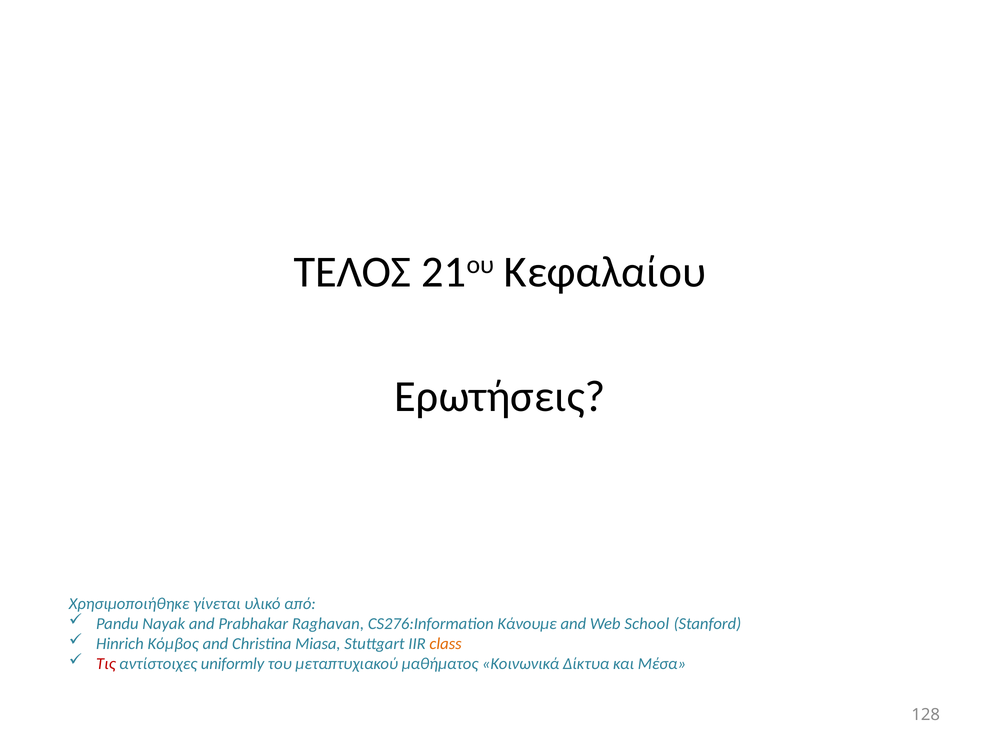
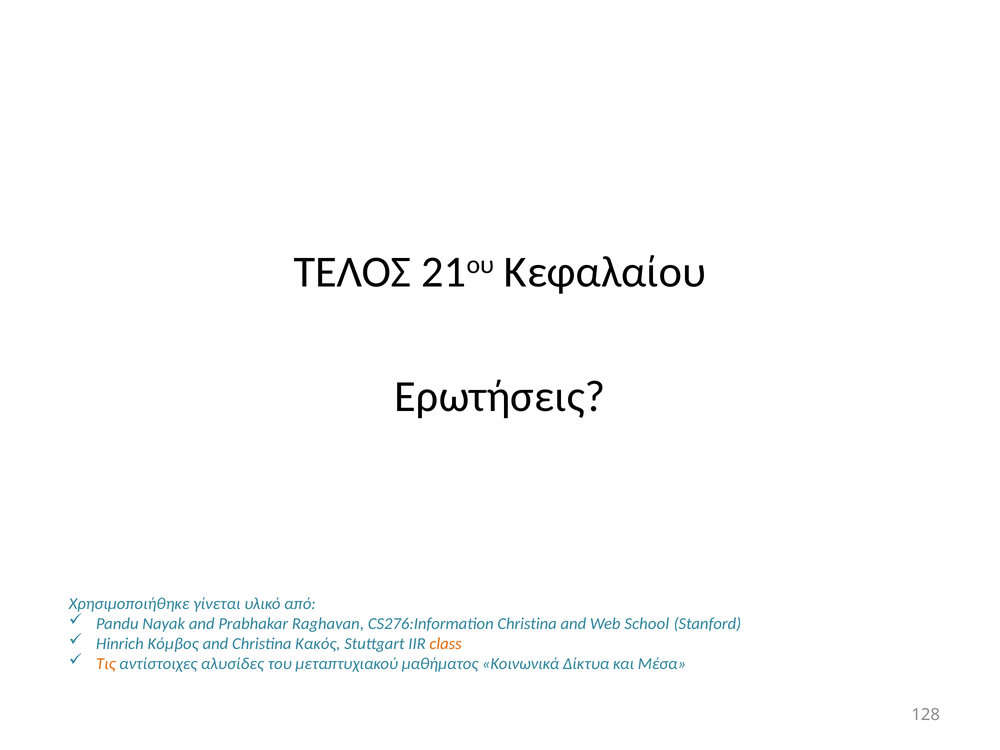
CS276:Information Κάνουμε: Κάνουμε -> Christina
Miasa: Miasa -> Κακός
Τις colour: red -> orange
uniformly: uniformly -> αλυσίδες
